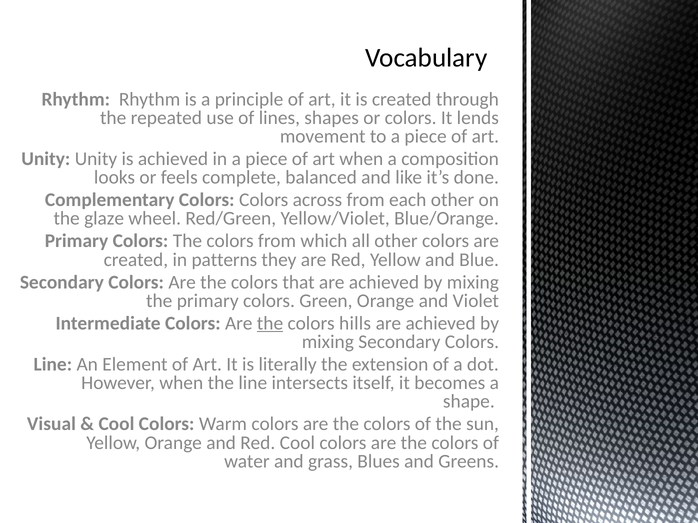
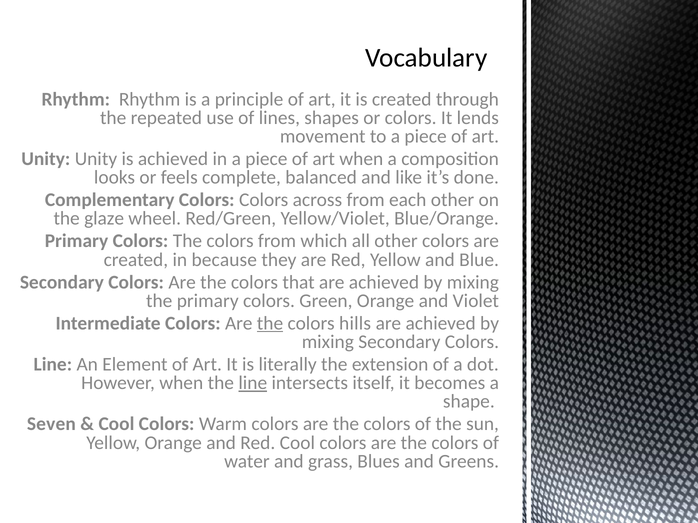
patterns: patterns -> because
line at (253, 383) underline: none -> present
Visual: Visual -> Seven
